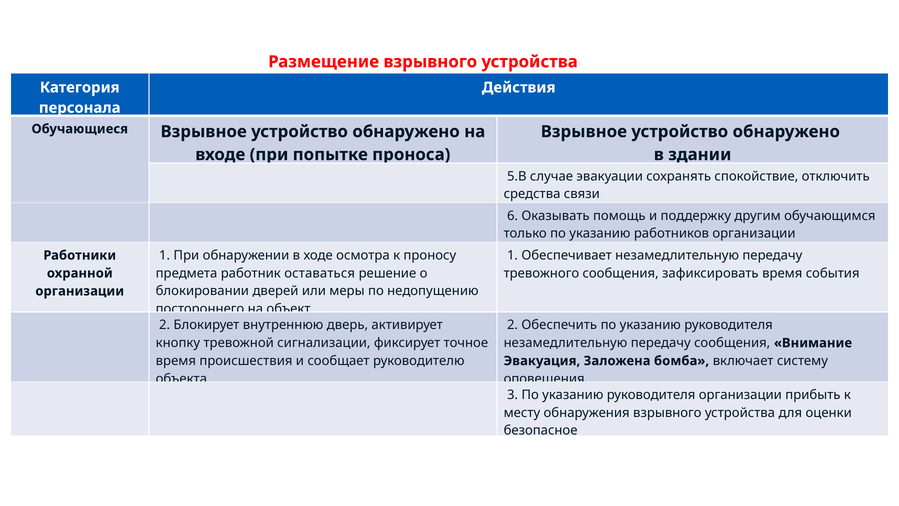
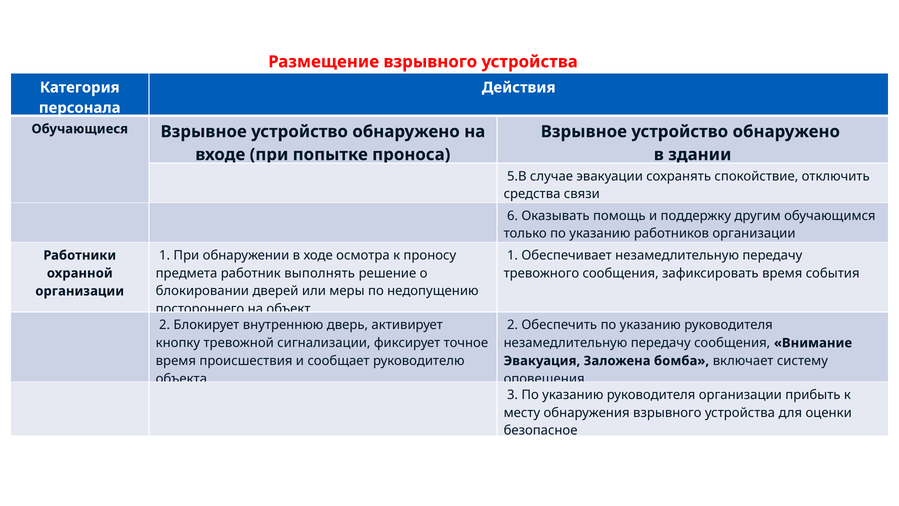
оставаться: оставаться -> выполнять
